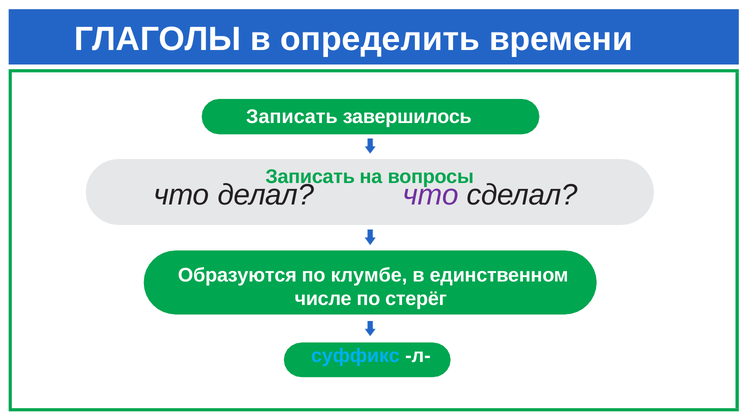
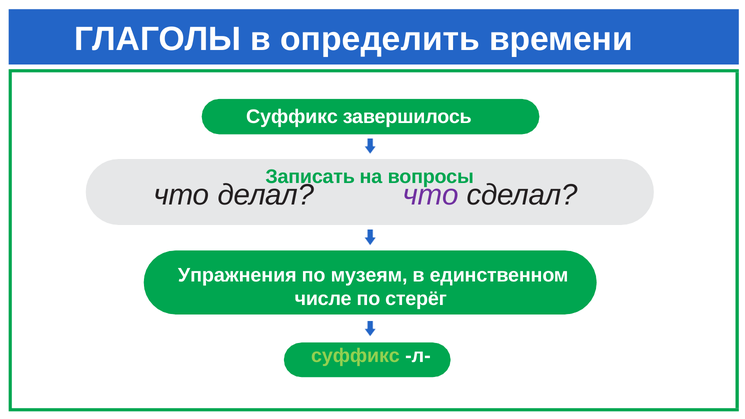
Записать at (292, 117): Записать -> Суффикс
Образуются: Образуются -> Упражнения
клумбе: клумбе -> музеям
суффикс at (355, 356) colour: light blue -> light green
